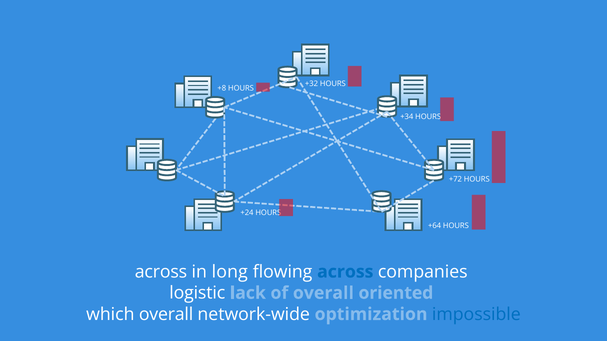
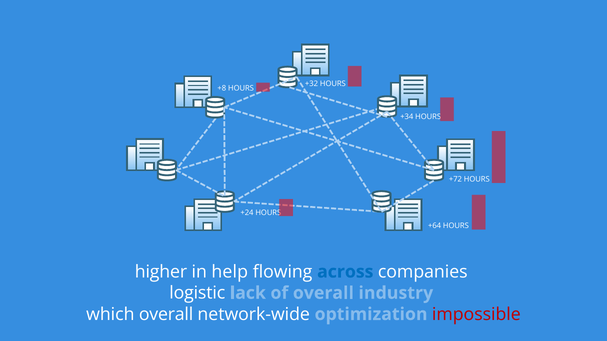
across at (161, 272): across -> higher
long: long -> help
oriented: oriented -> industry
impossible colour: blue -> red
